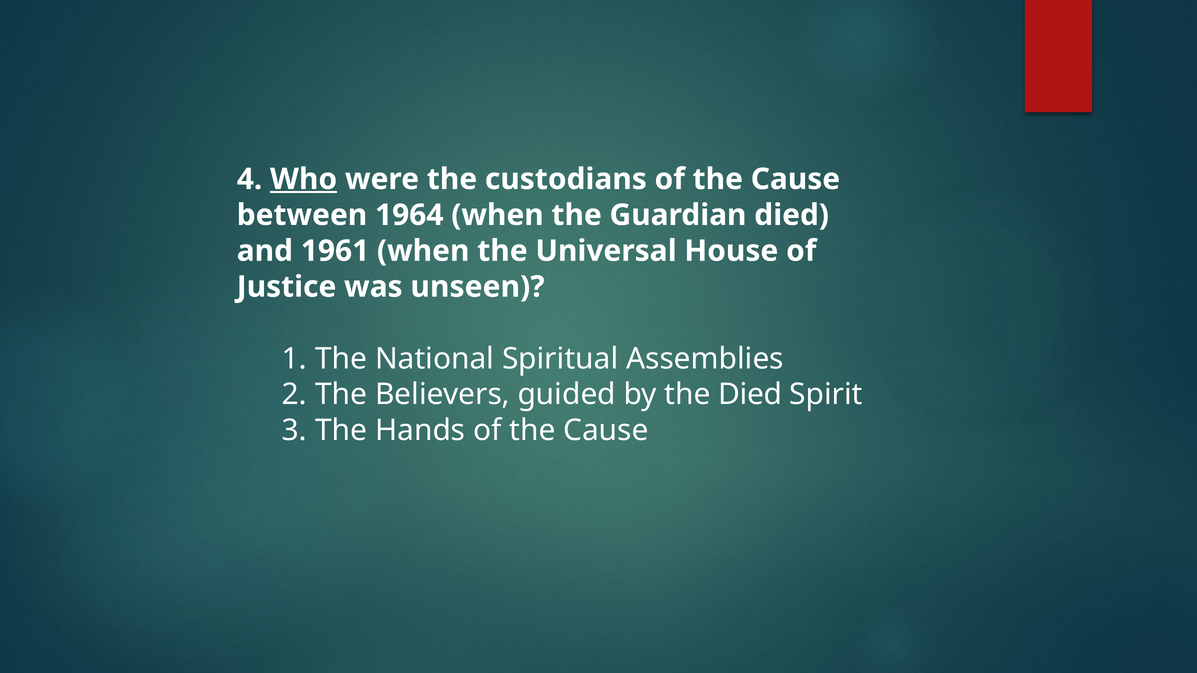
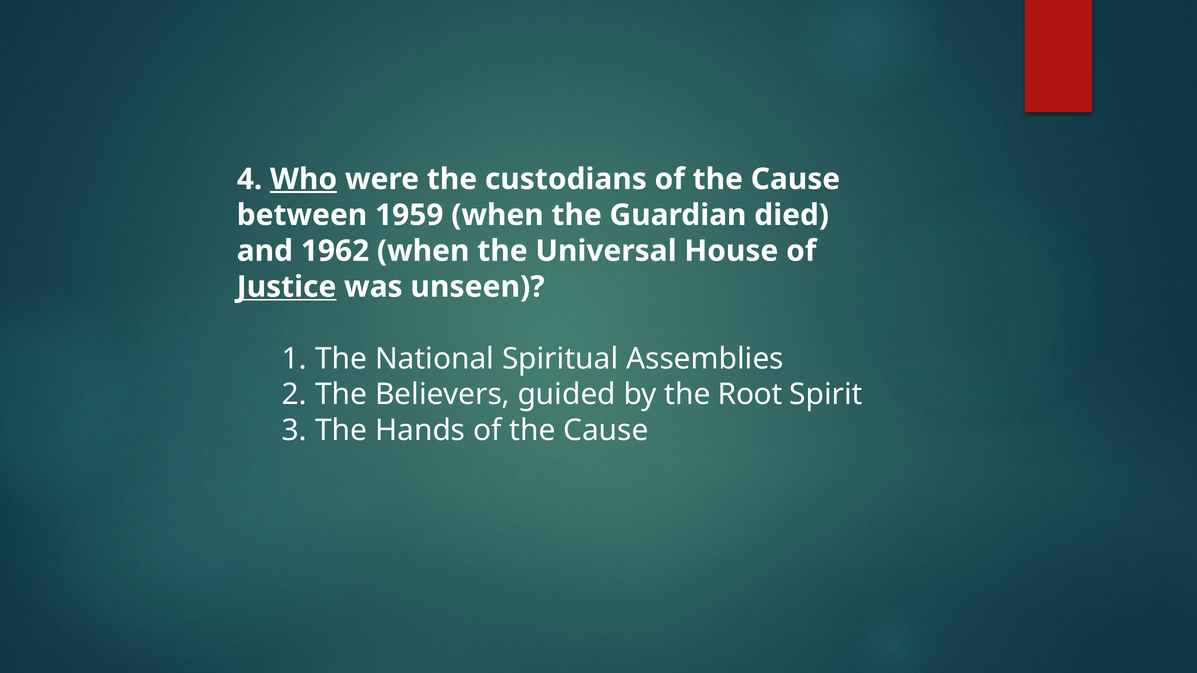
1964: 1964 -> 1959
1961: 1961 -> 1962
Justice underline: none -> present
the Died: Died -> Root
